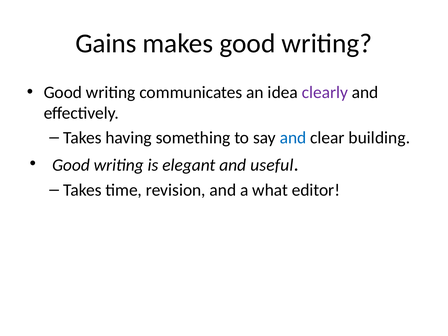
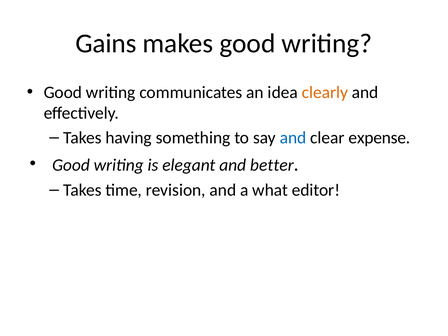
clearly colour: purple -> orange
building: building -> expense
useful: useful -> better
